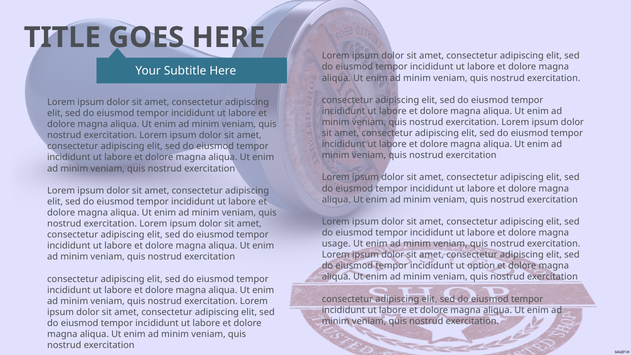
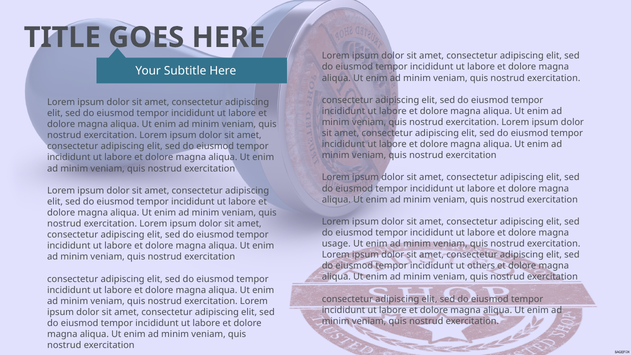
option: option -> others
